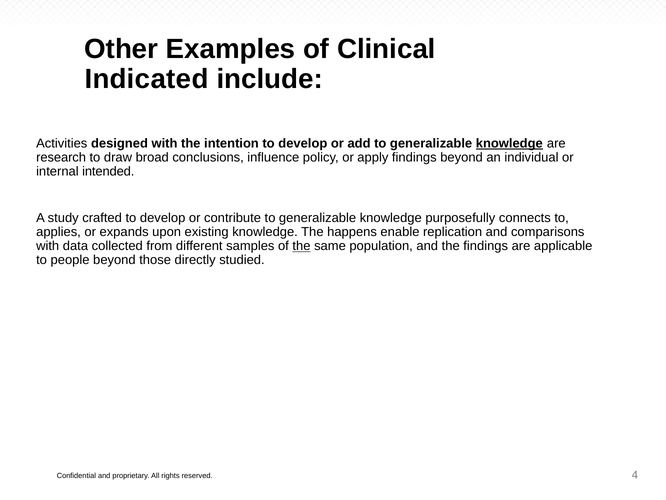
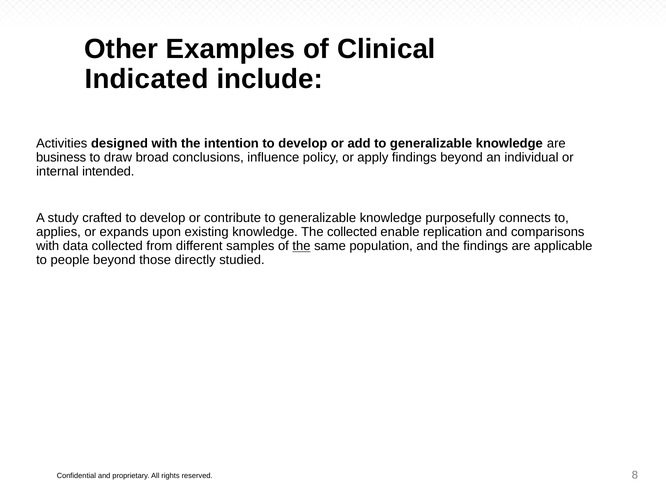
knowledge at (509, 143) underline: present -> none
research: research -> business
The happens: happens -> collected
4: 4 -> 8
